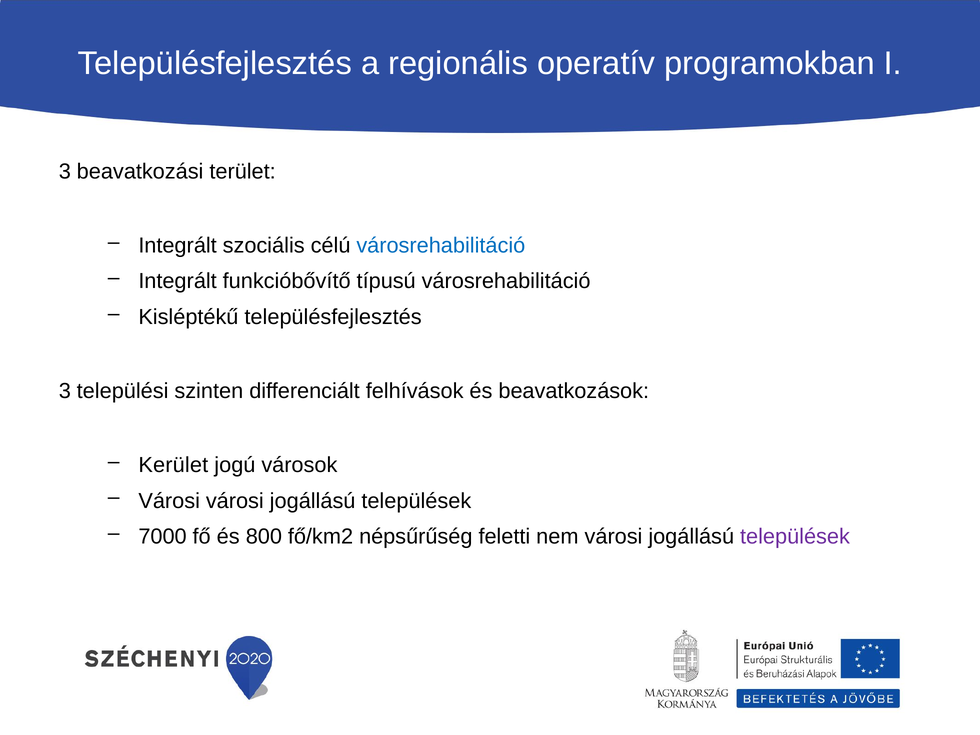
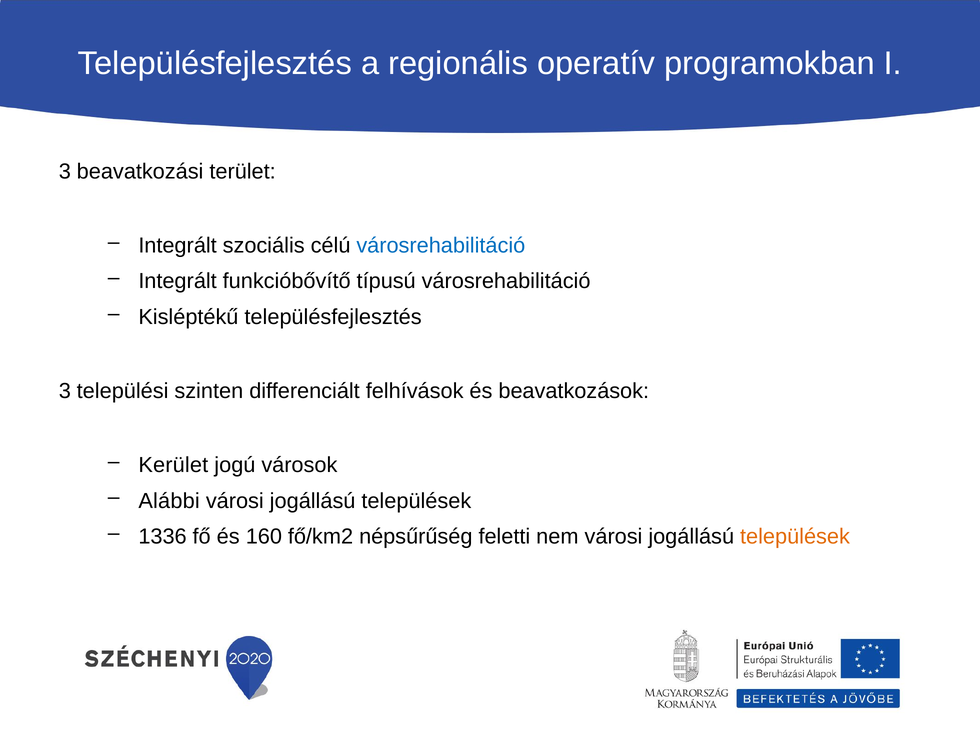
Városi at (169, 501): Városi -> Alábbi
7000: 7000 -> 1336
800: 800 -> 160
települések at (795, 537) colour: purple -> orange
